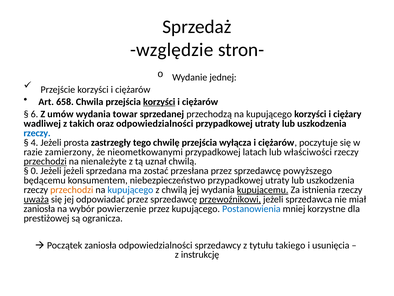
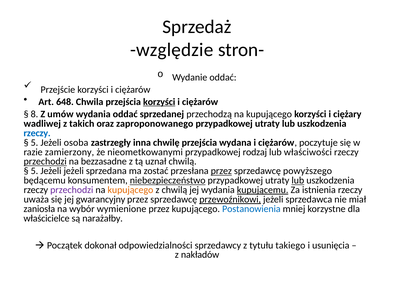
Wydanie jednej: jednej -> oddać
658: 658 -> 648
6: 6 -> 8
wydania towar: towar -> oddać
oraz odpowiedzialności: odpowiedzialności -> zaproponowanego
4 at (34, 142): 4 -> 5
prosta: prosta -> osoba
tego: tego -> inna
wyłącza: wyłącza -> wydana
latach: latach -> rodzaj
nienależyte: nienależyte -> bezzasadne
0 at (34, 171): 0 -> 5
przez at (221, 171) underline: none -> present
niebezpieczeństwo underline: none -> present
lub at (298, 180) underline: none -> present
przechodzi at (72, 190) colour: orange -> purple
kupującego at (130, 190) colour: blue -> orange
uważa underline: present -> none
odpowiadać: odpowiadać -> gwarancyjny
powierzenie: powierzenie -> wymienione
prestiżowej: prestiżowej -> właścicielce
ogranicza: ogranicza -> narażałby
Początek zaniosła: zaniosła -> dokonał
instrukcję: instrukcję -> nakładów
